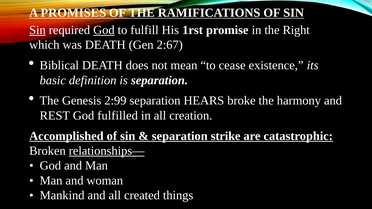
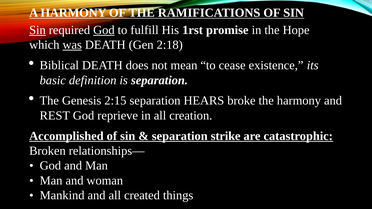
A PROMISES: PROMISES -> HARMONY
Right: Right -> Hope
was underline: none -> present
2:67: 2:67 -> 2:18
2:99: 2:99 -> 2:15
fulfilled: fulfilled -> reprieve
relationships— underline: present -> none
